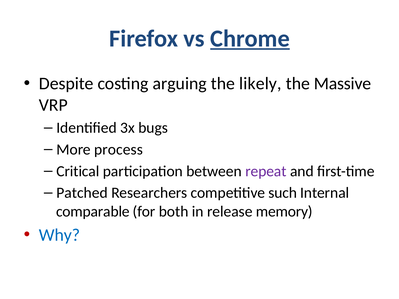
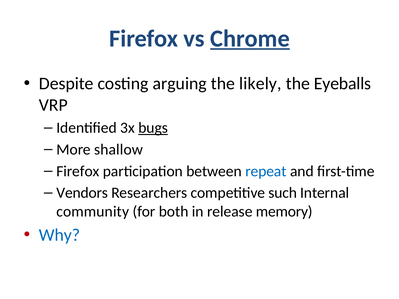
Massive: Massive -> Eyeballs
bugs underline: none -> present
process: process -> shallow
Critical at (78, 171): Critical -> Firefox
repeat colour: purple -> blue
Patched: Patched -> Vendors
comparable: comparable -> community
